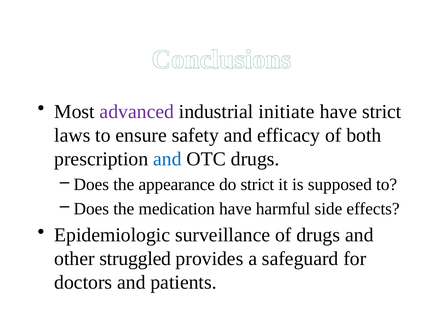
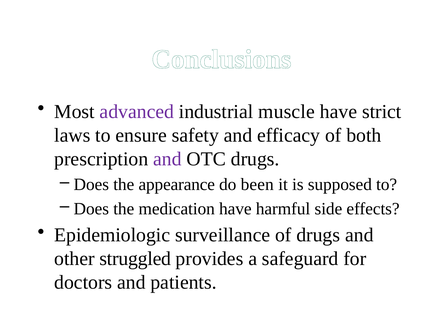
initiate: initiate -> muscle
and at (167, 159) colour: blue -> purple
do strict: strict -> been
